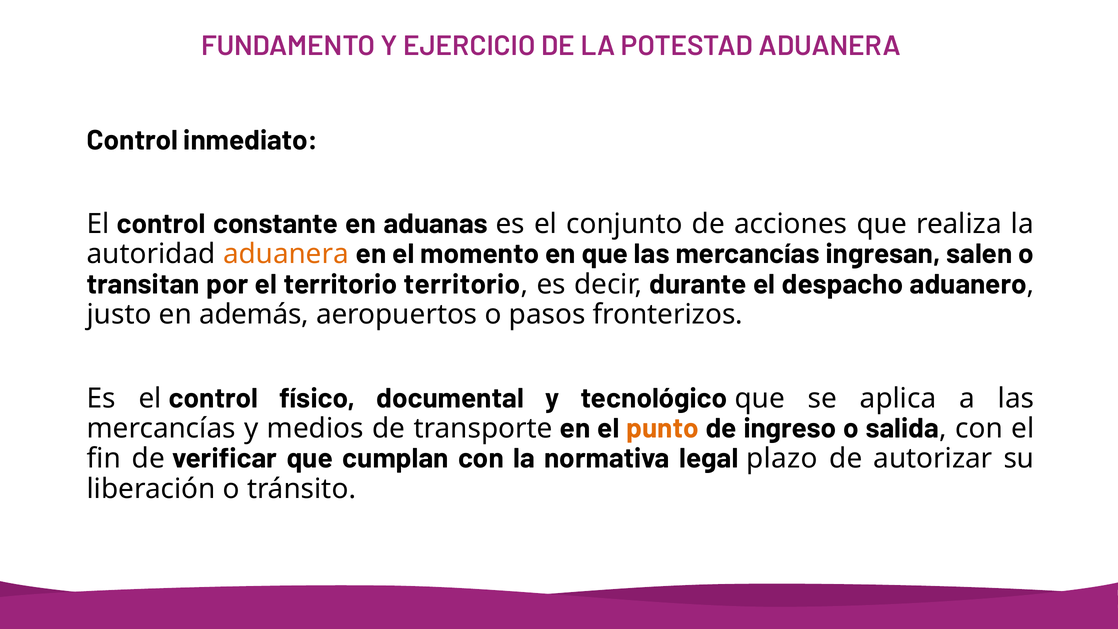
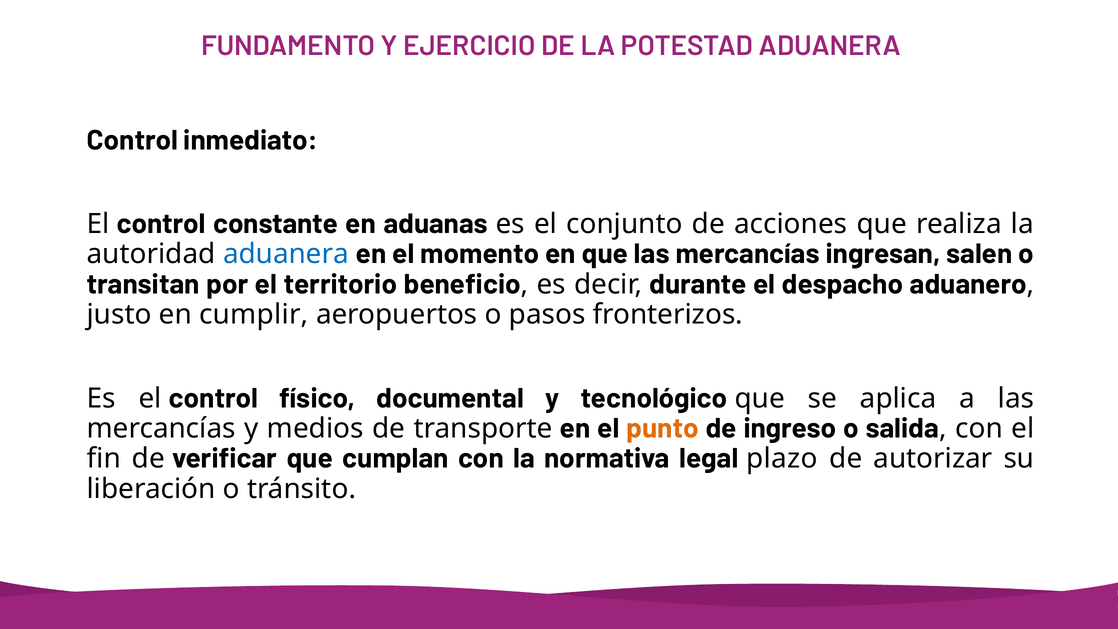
aduanera at (286, 254) colour: orange -> blue
territorio territorio: territorio -> beneficio
además: además -> cumplir
